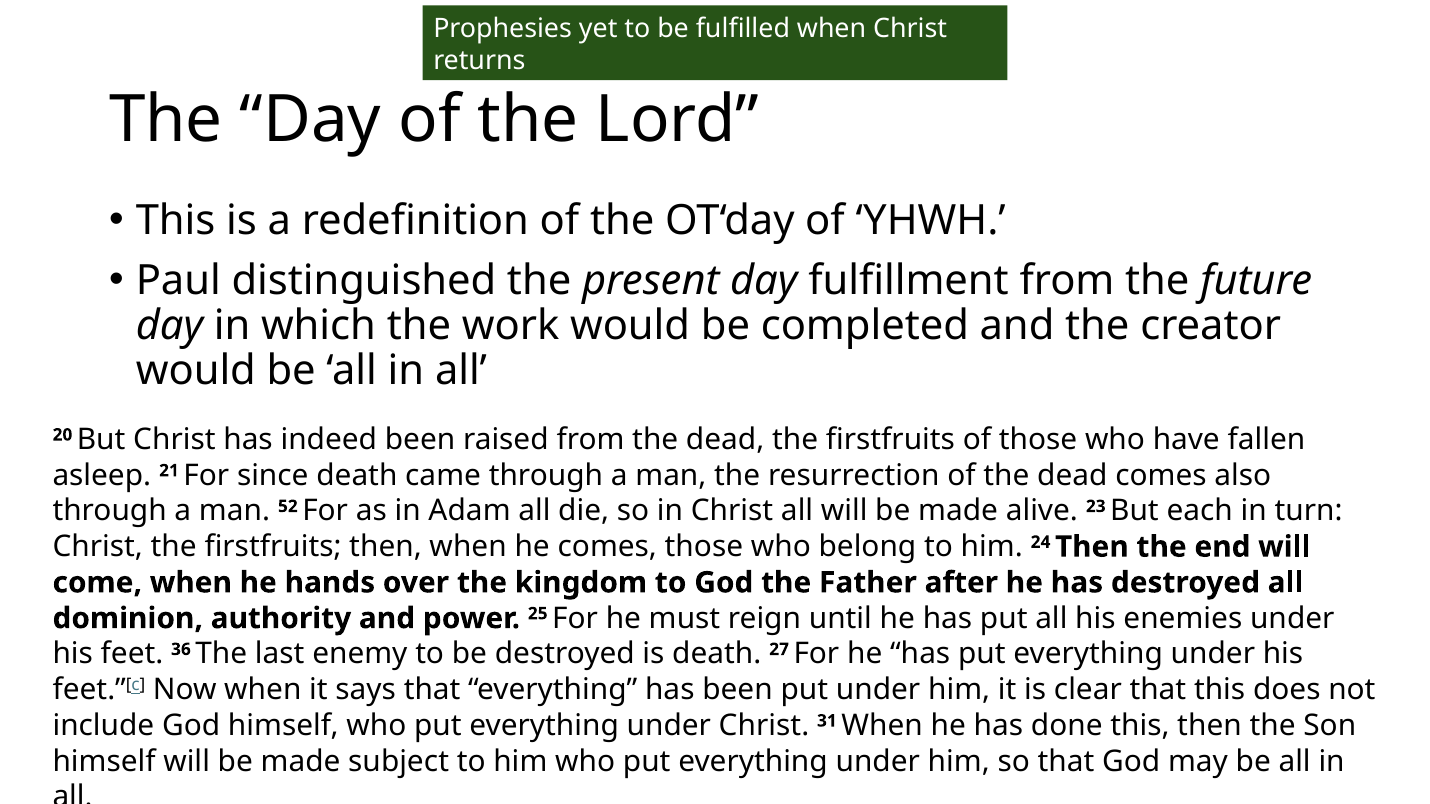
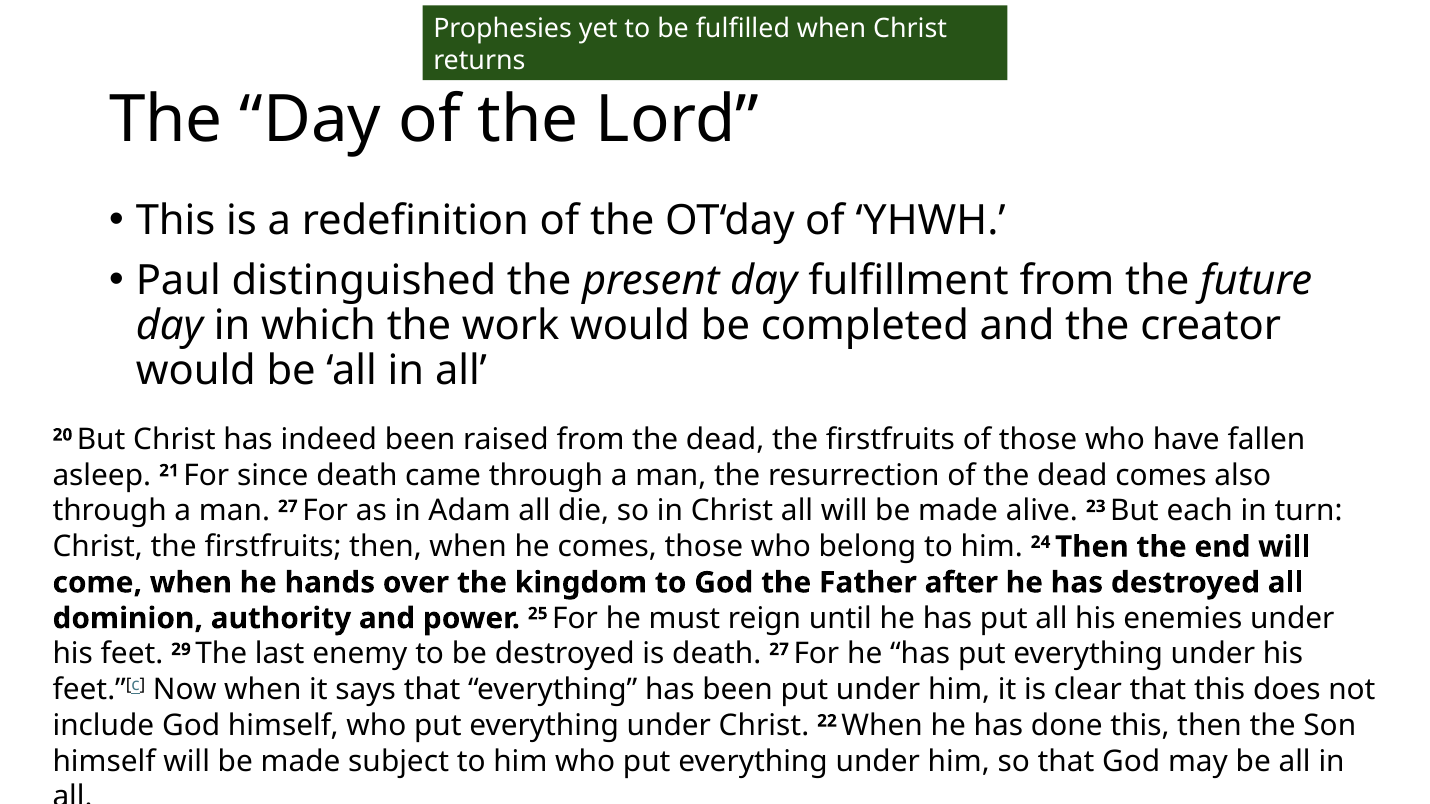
man 52: 52 -> 27
36: 36 -> 29
31: 31 -> 22
